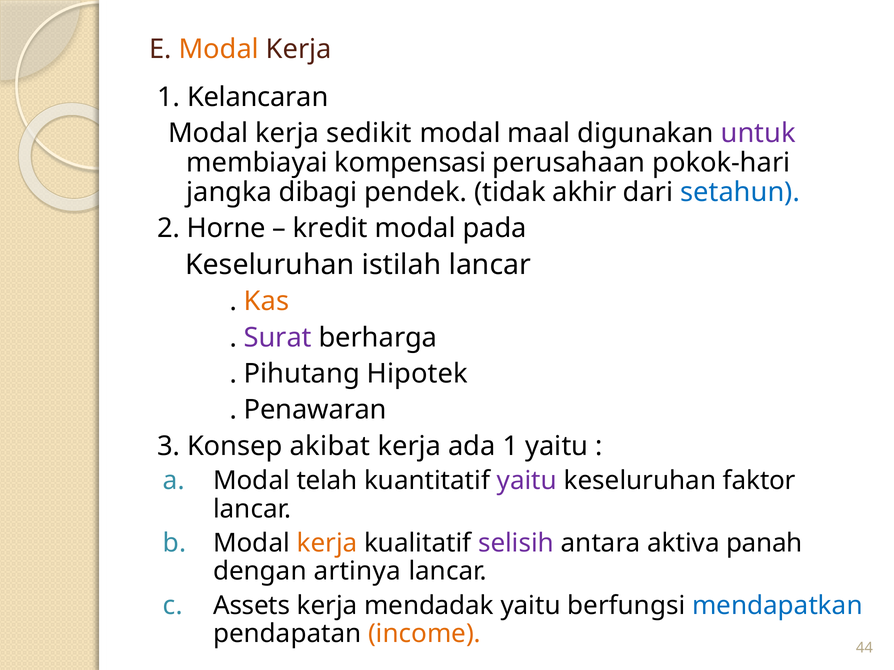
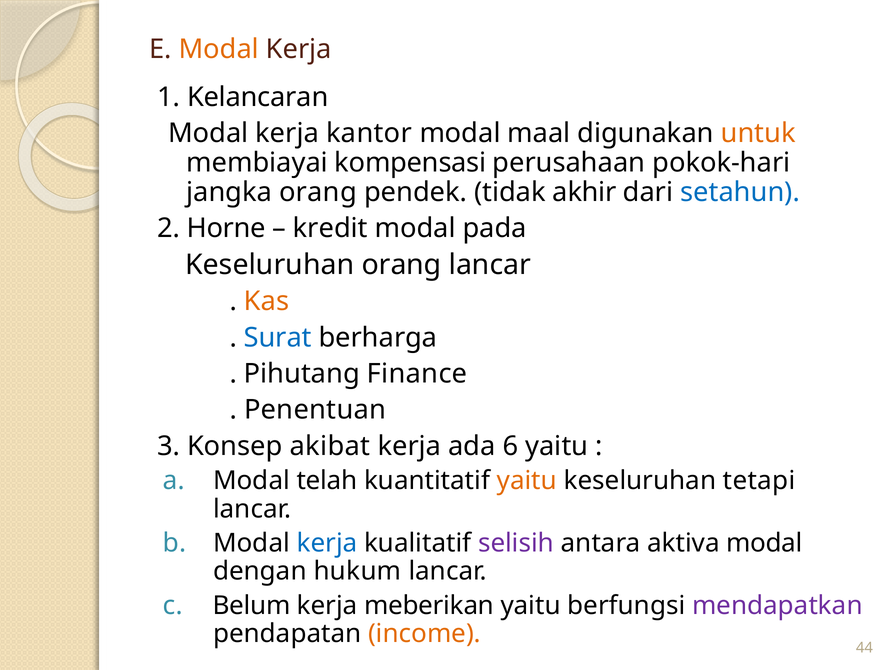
sedikit: sedikit -> kantor
untuk colour: purple -> orange
jangka dibagi: dibagi -> orang
Keseluruhan istilah: istilah -> orang
Surat colour: purple -> blue
Hipotek: Hipotek -> Finance
Penawaran: Penawaran -> Penentuan
ada 1: 1 -> 6
yaitu at (527, 481) colour: purple -> orange
faktor: faktor -> tetapi
kerja at (327, 544) colour: orange -> blue
aktiva panah: panah -> modal
artinya: artinya -> hukum
Assets: Assets -> Belum
mendadak: mendadak -> meberikan
mendapatkan colour: blue -> purple
